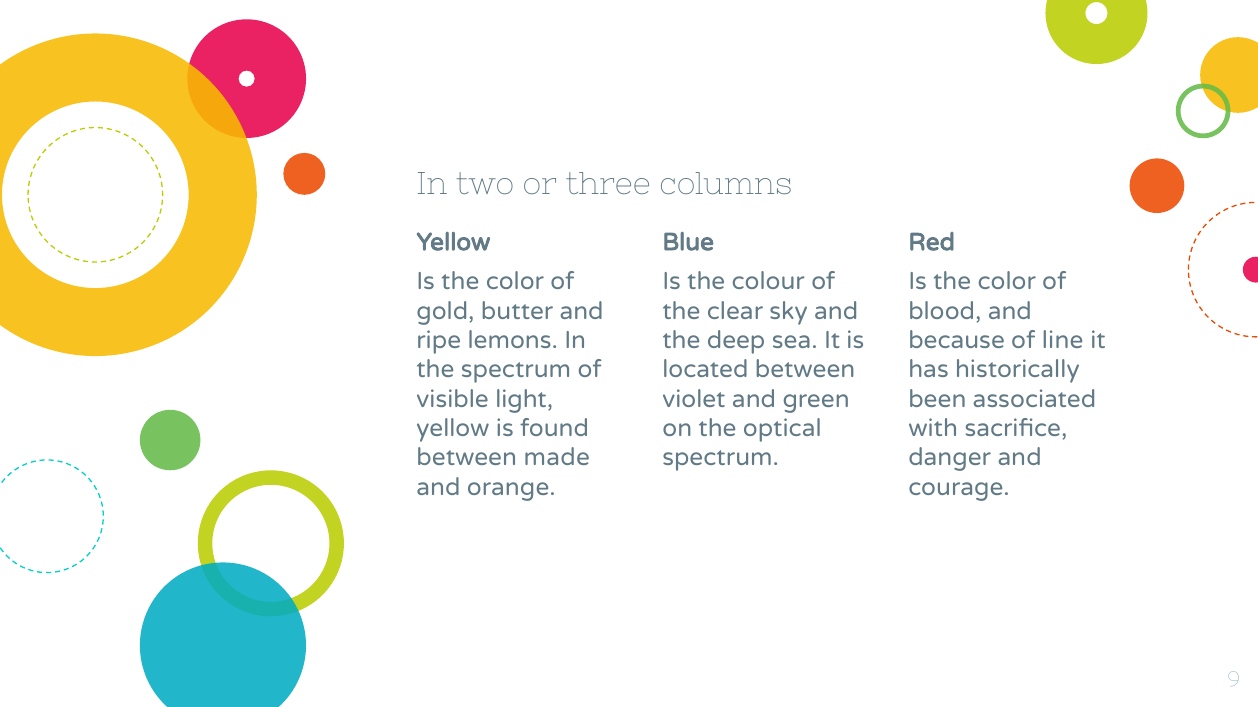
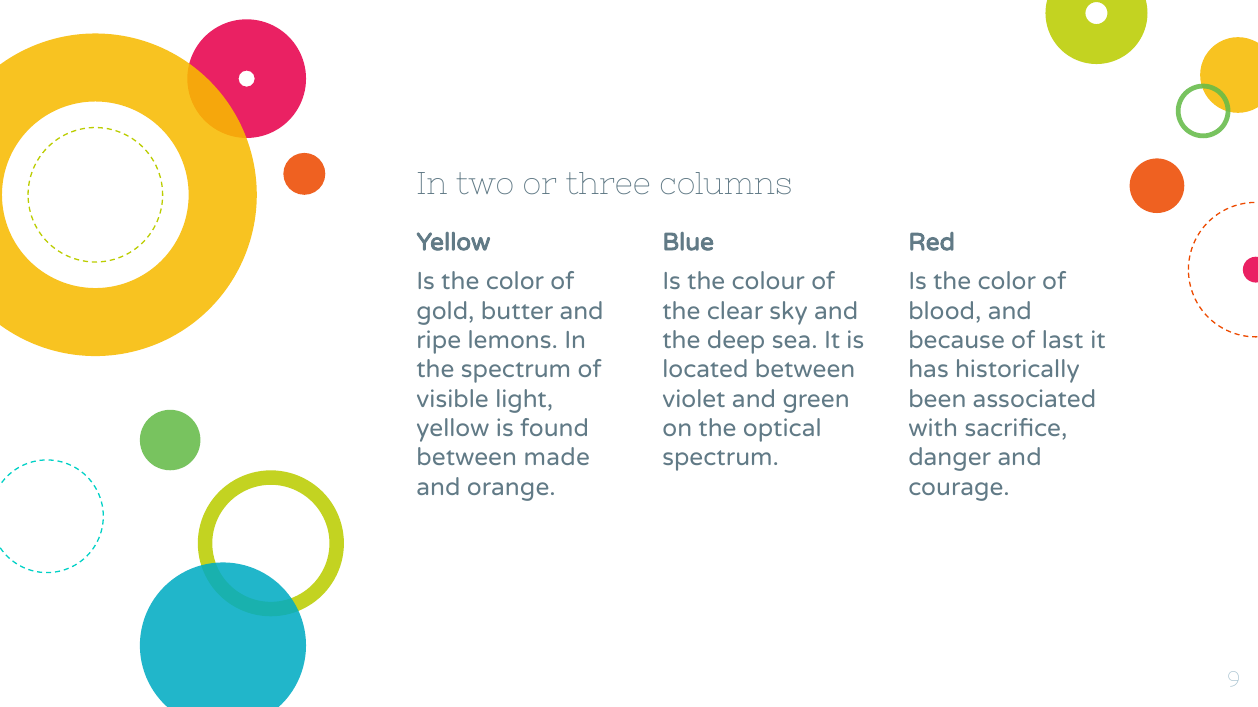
line: line -> last
